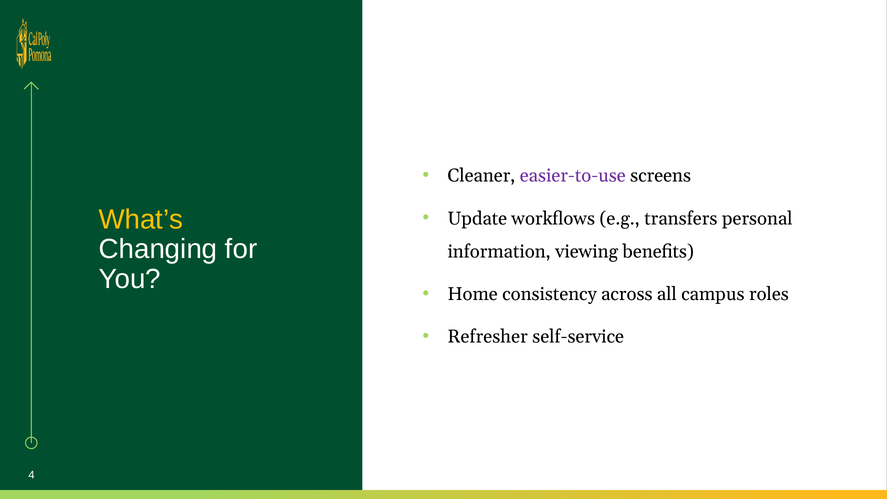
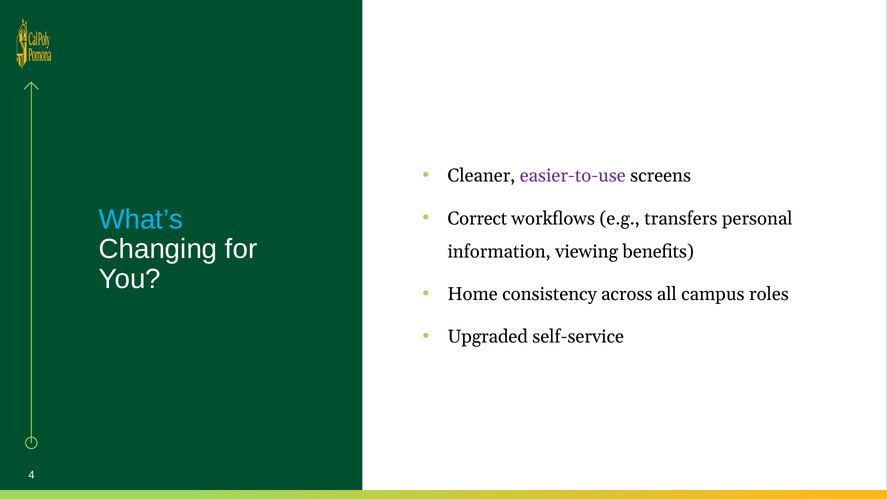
What’s colour: yellow -> light blue
Update: Update -> Correct
Refresher: Refresher -> Upgraded
